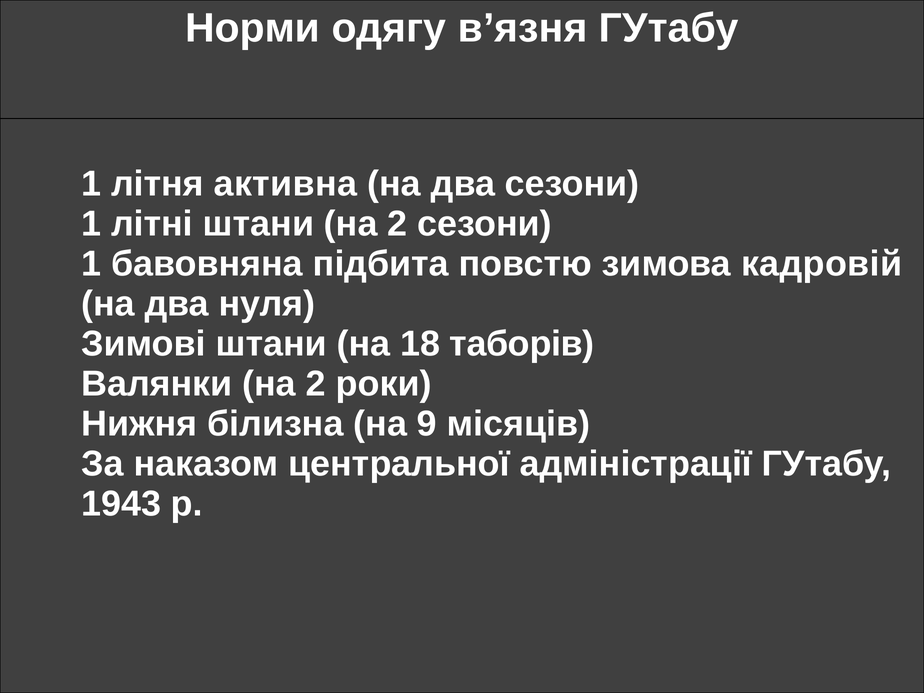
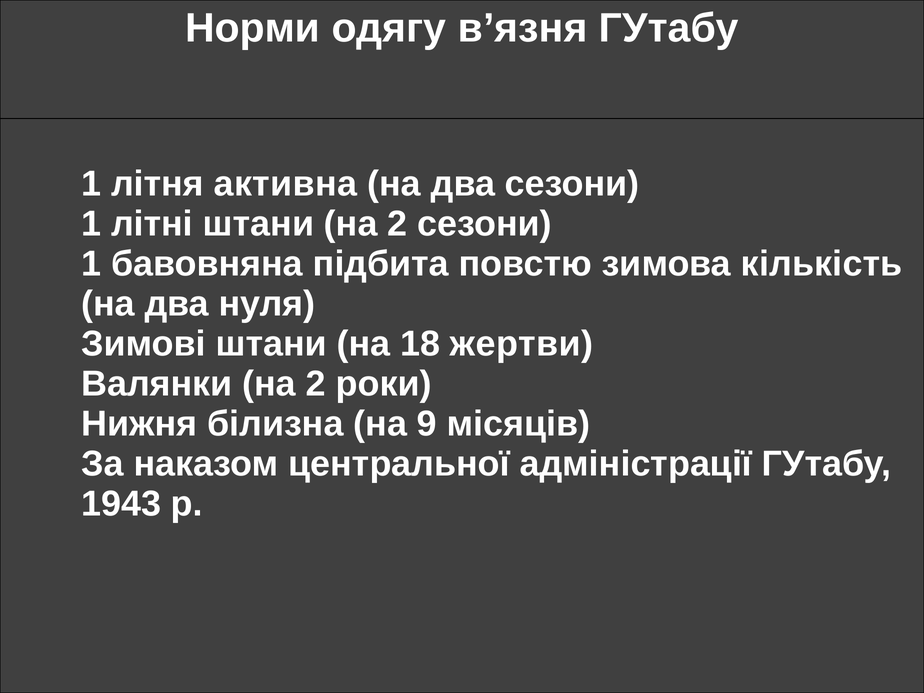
кадровій: кадровій -> кількість
таборів: таборів -> жертви
